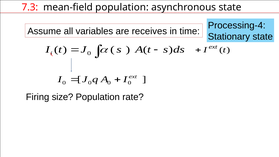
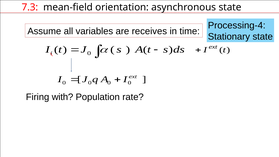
mean-field population: population -> orientation
size: size -> with
